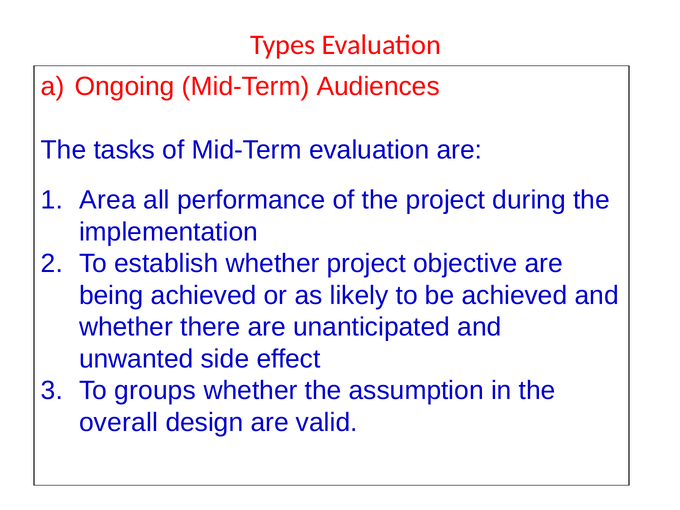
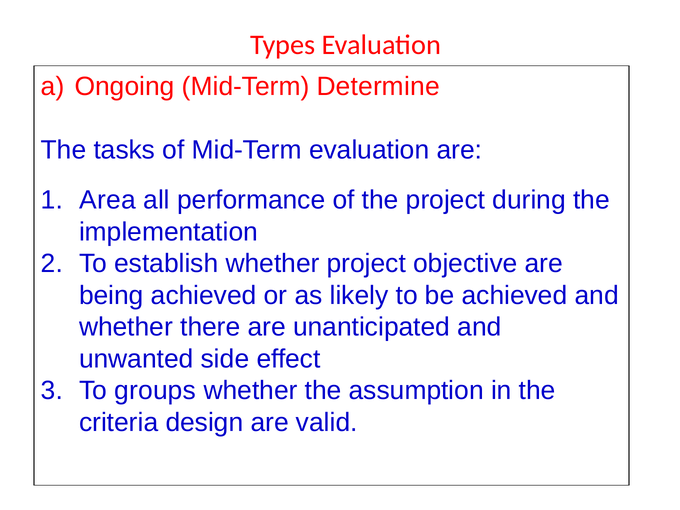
Audiences: Audiences -> Determine
overall: overall -> criteria
